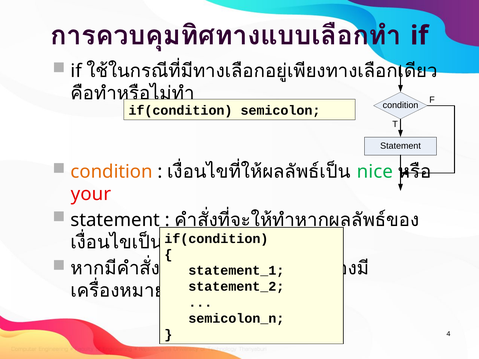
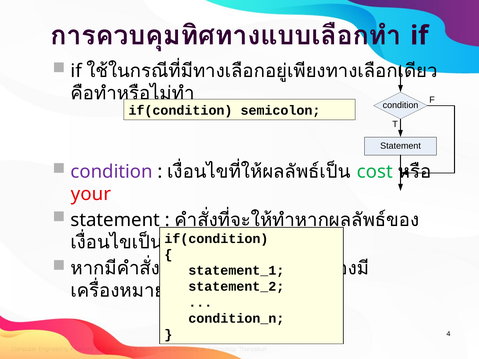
condition at (112, 172) colour: orange -> purple
nice: nice -> cost
semicolon_n: semicolon_n -> condition_n
